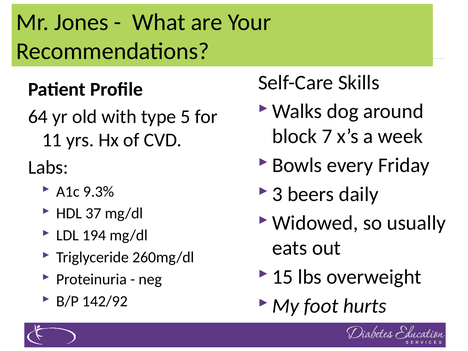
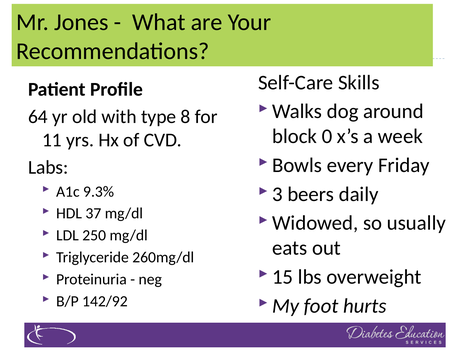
5: 5 -> 8
7: 7 -> 0
194: 194 -> 250
